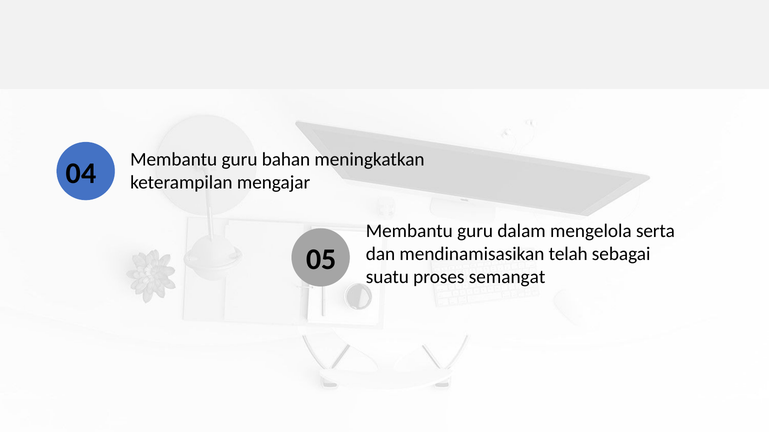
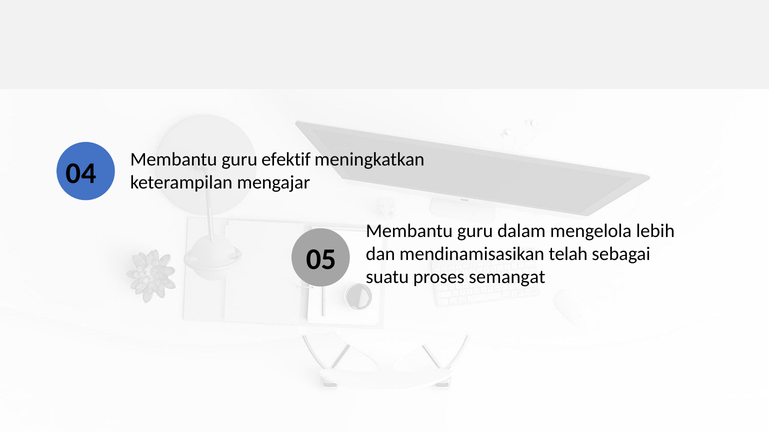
bahan: bahan -> efektif
serta: serta -> lebih
